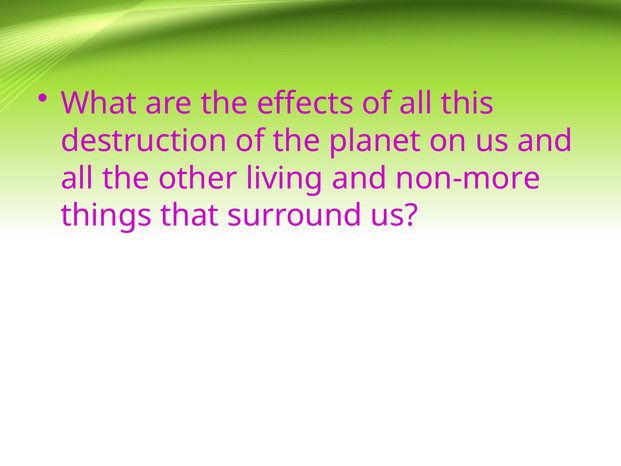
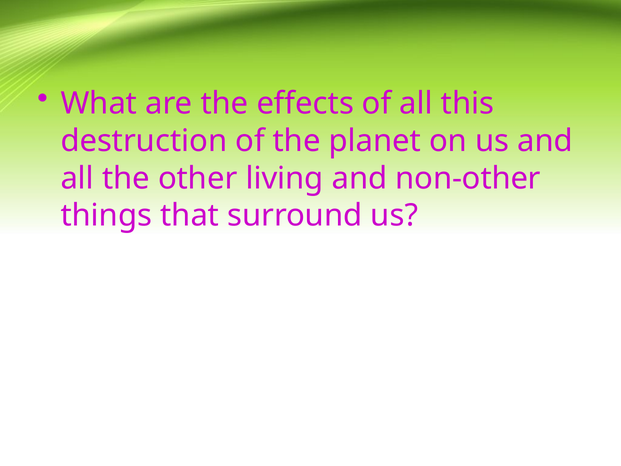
non-more: non-more -> non-other
